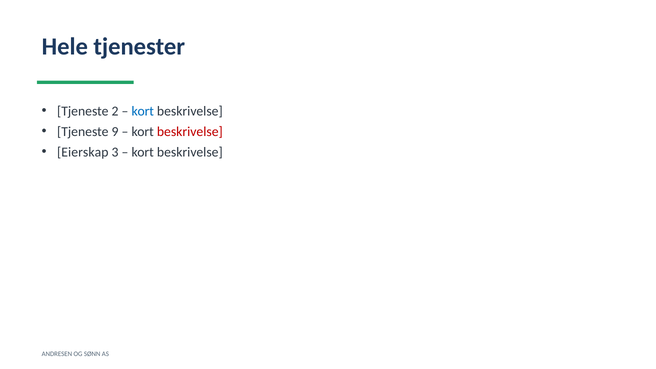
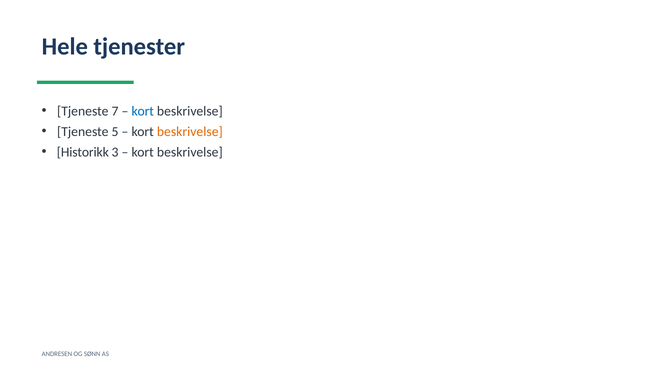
2: 2 -> 7
9: 9 -> 5
beskrivelse at (190, 132) colour: red -> orange
Eierskap: Eierskap -> Historikk
